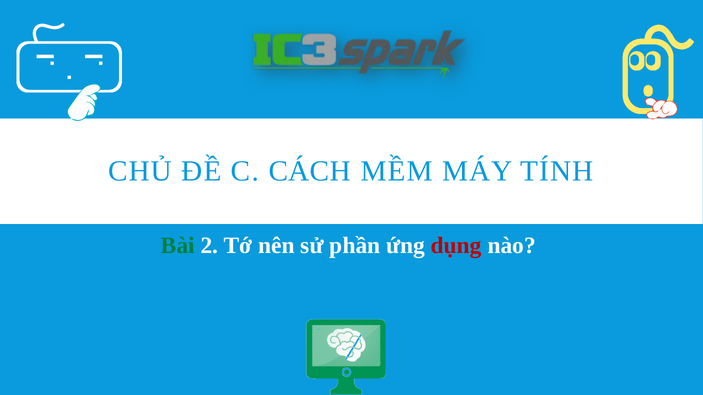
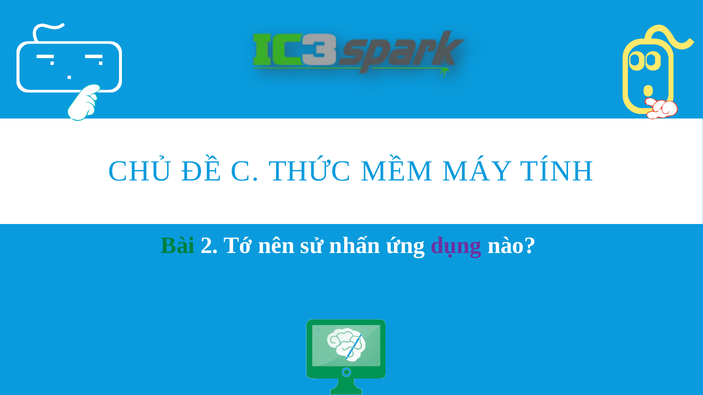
CÁCH: CÁCH -> THỨC
phần: phần -> nhấn
dụng colour: red -> purple
